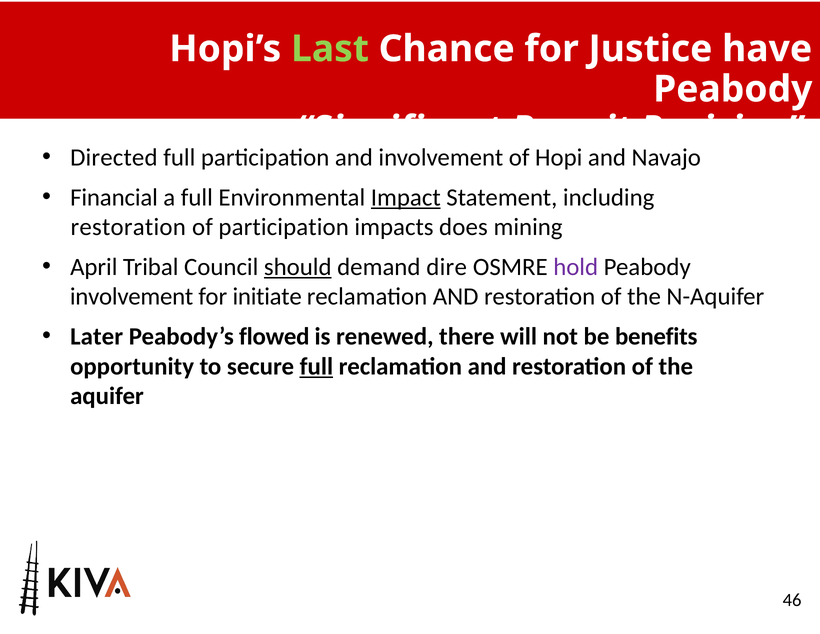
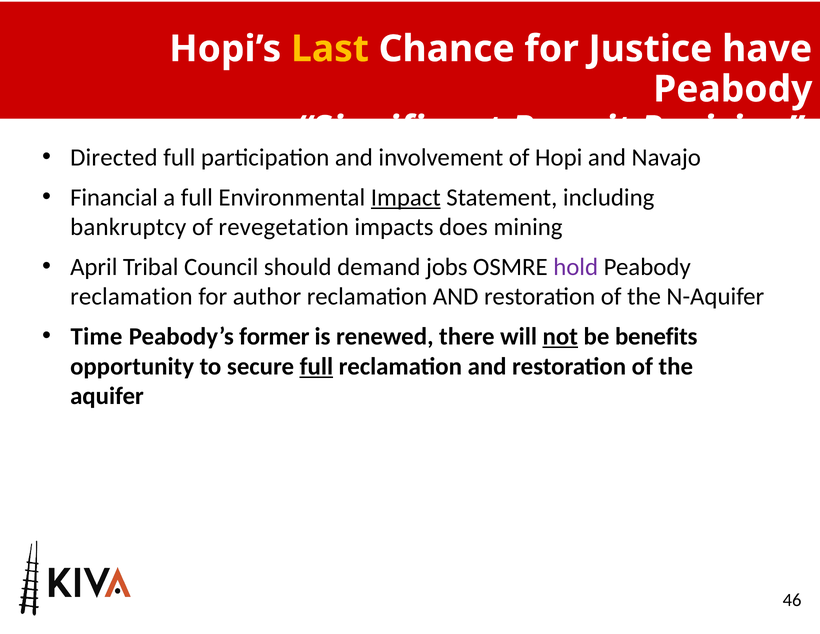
Last colour: light green -> yellow
restoration at (128, 227): restoration -> bankruptcy
of participation: participation -> revegetation
should underline: present -> none
dire: dire -> jobs
involvement at (132, 297): involvement -> reclamation
initiate: initiate -> author
Later: Later -> Time
flowed: flowed -> former
not underline: none -> present
